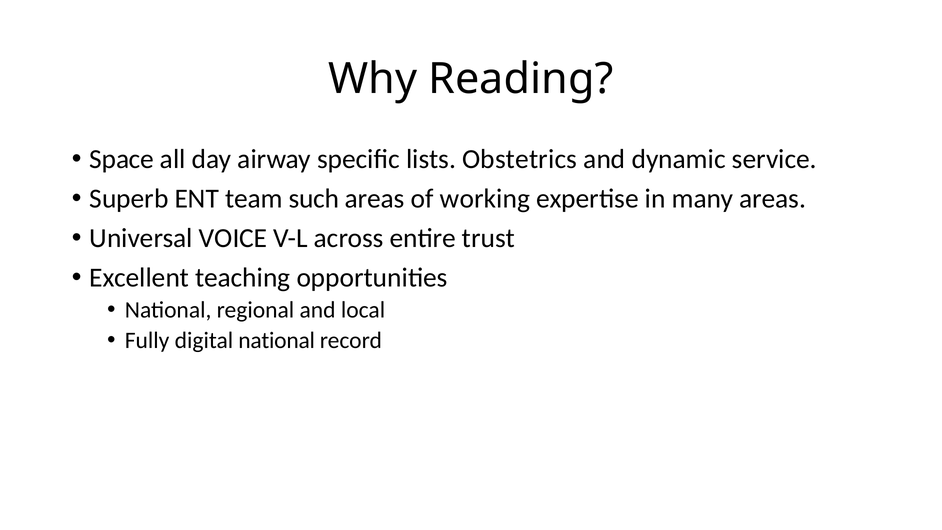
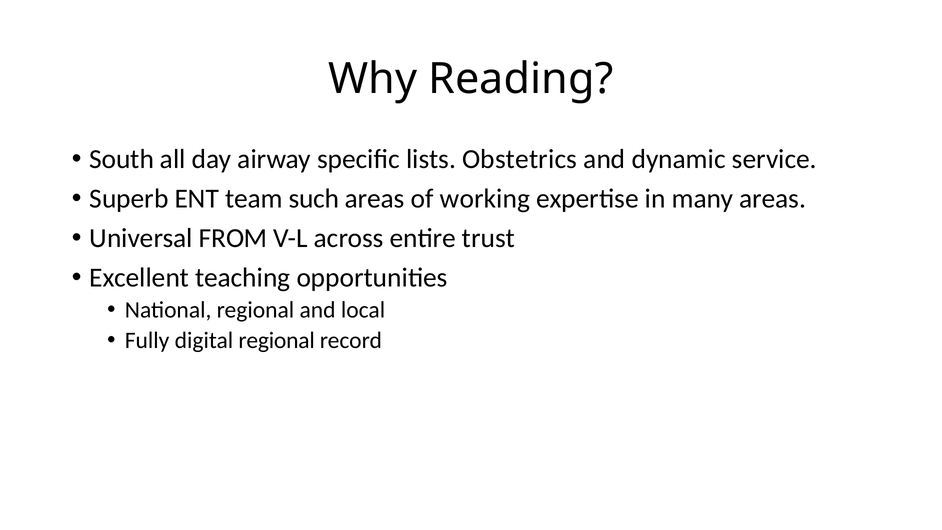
Space: Space -> South
VOICE: VOICE -> FROM
digital national: national -> regional
